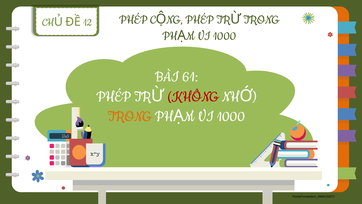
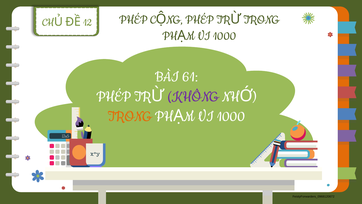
KHÔNG colour: red -> purple
